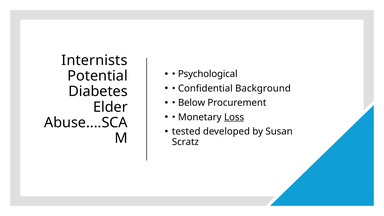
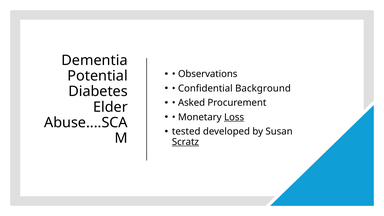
Internists: Internists -> Dementia
Psychological: Psychological -> Observations
Below: Below -> Asked
Scratz underline: none -> present
